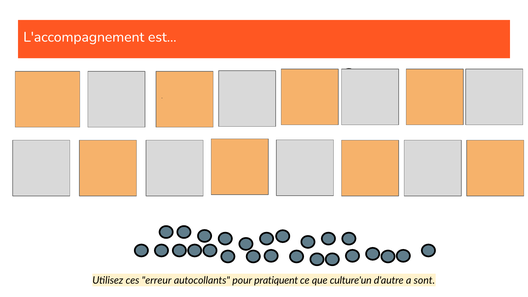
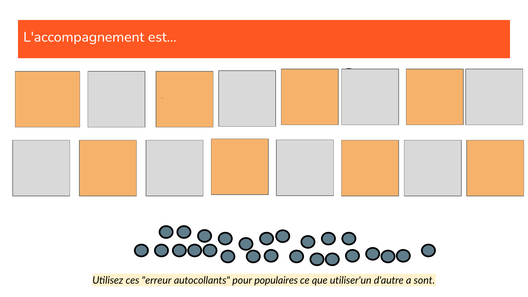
pratiquent: pratiquent -> populaires
culture'un: culture'un -> utiliser'un
